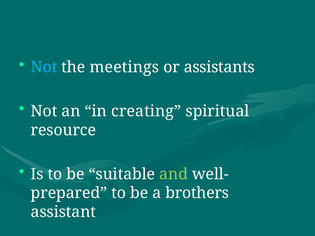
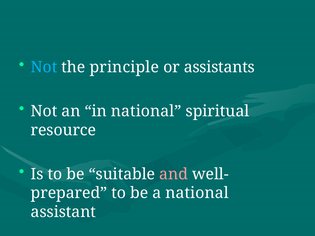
meetings: meetings -> principle
in creating: creating -> national
and colour: light green -> pink
a brothers: brothers -> national
